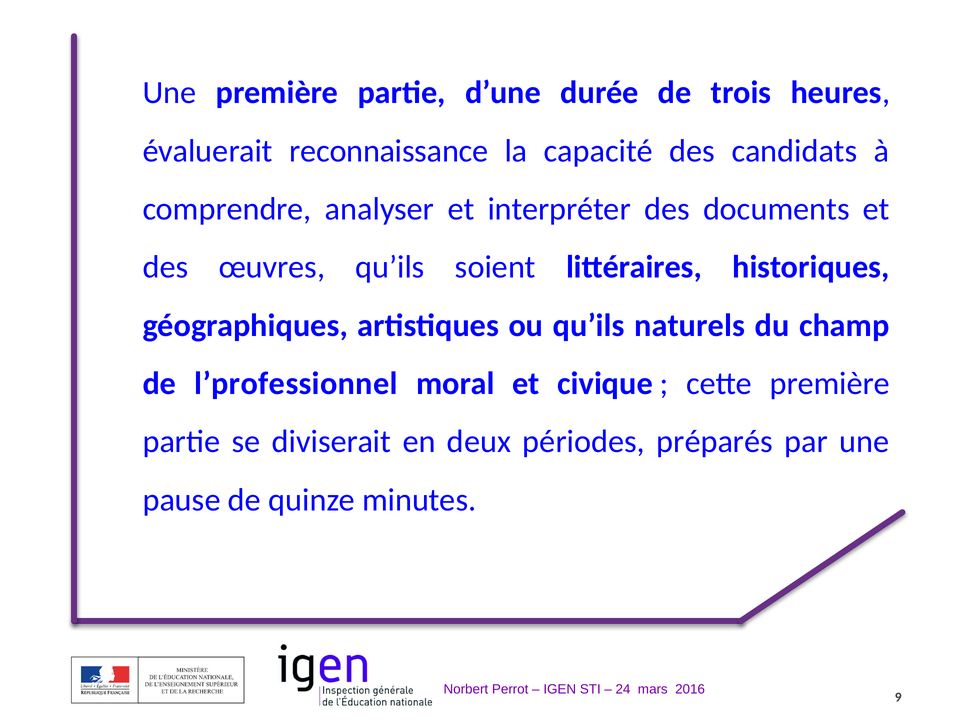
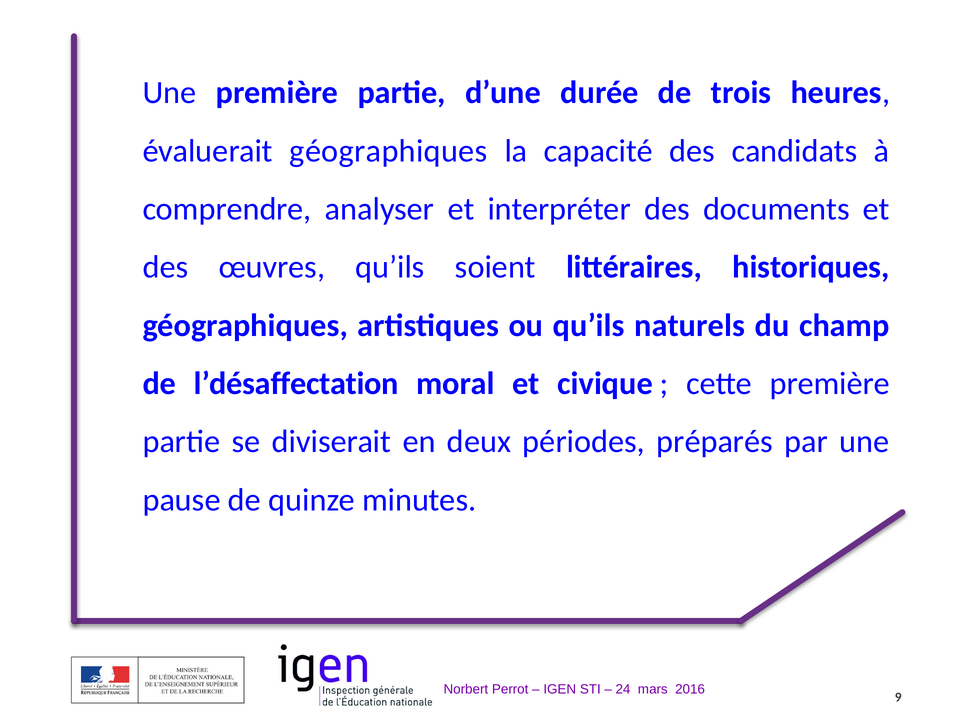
évaluerait reconnaissance: reconnaissance -> géographiques
l’professionnel: l’professionnel -> l’désaffectation
